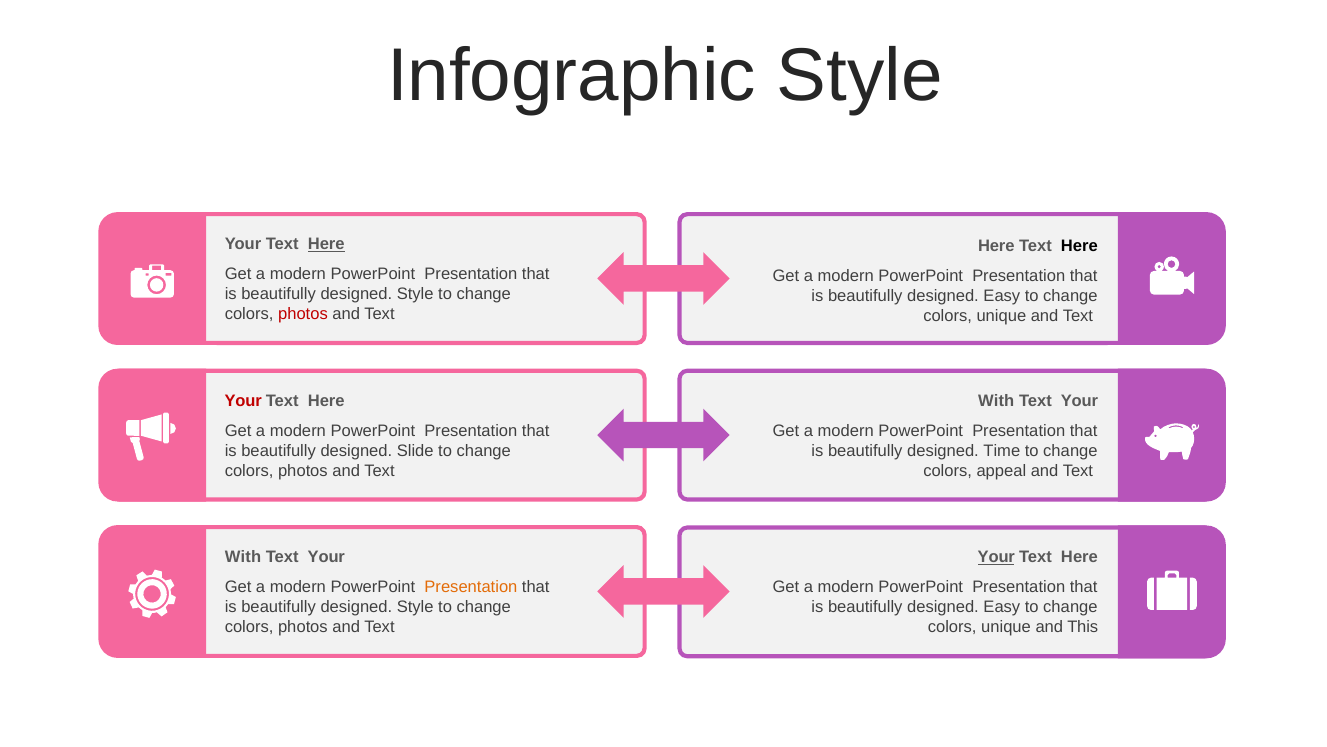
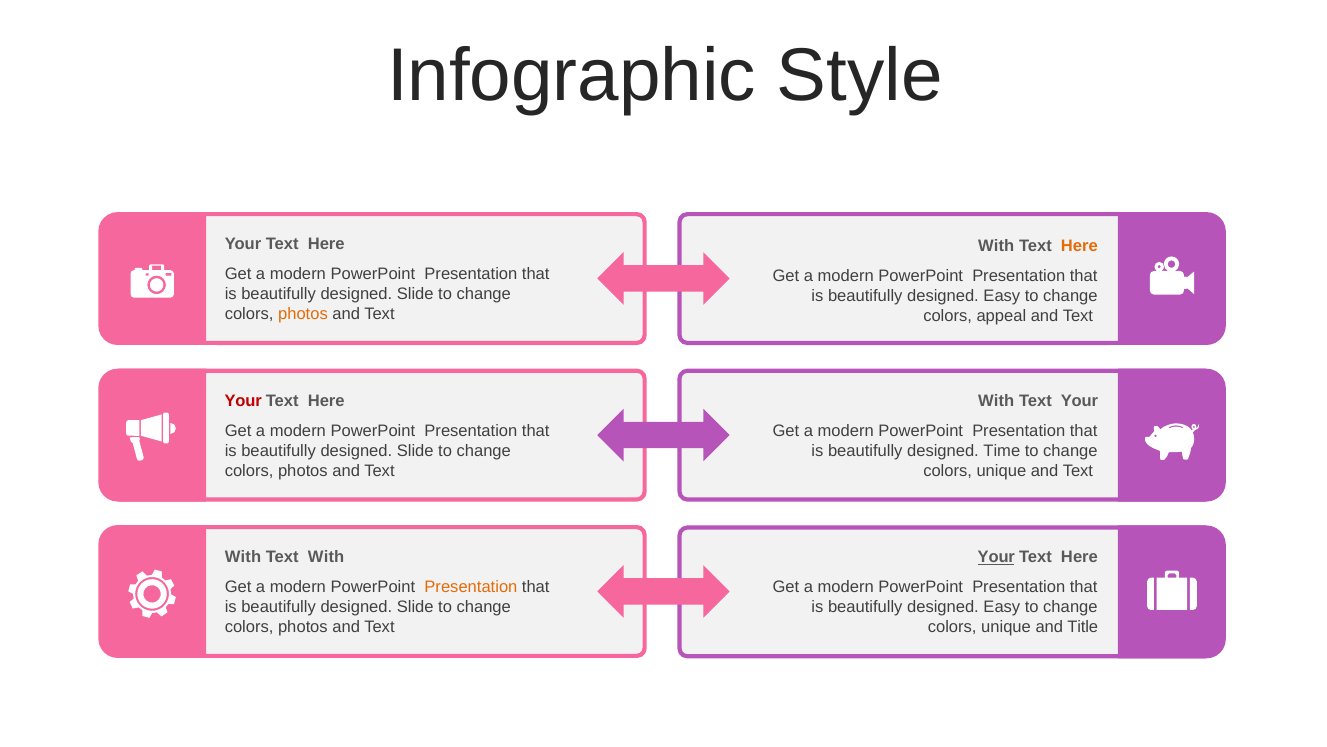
Here at (326, 244) underline: present -> none
Here at (996, 246): Here -> With
Here at (1079, 246) colour: black -> orange
Style at (415, 294): Style -> Slide
photos at (303, 314) colour: red -> orange
unique at (1001, 315): unique -> appeal
appeal at (1001, 471): appeal -> unique
Your at (326, 557): Your -> With
Style at (415, 607): Style -> Slide
This: This -> Title
